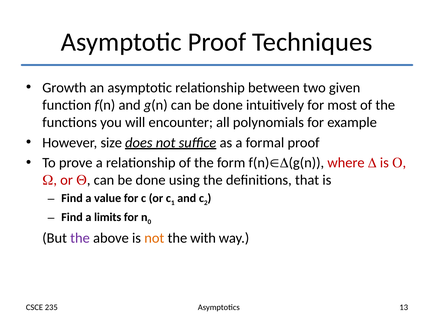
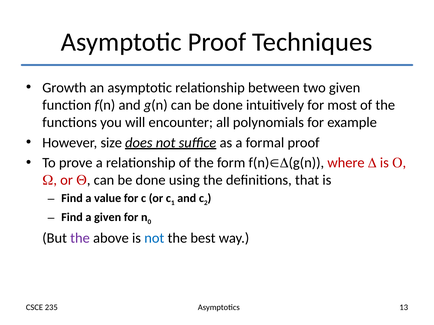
a limits: limits -> given
not at (154, 238) colour: orange -> blue
with: with -> best
